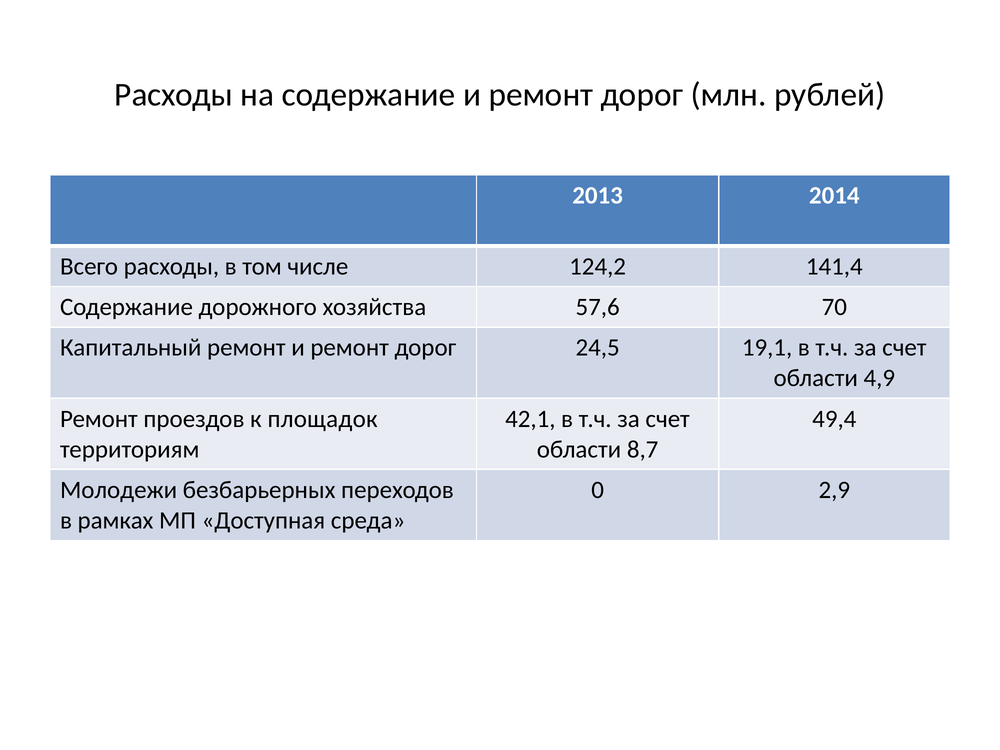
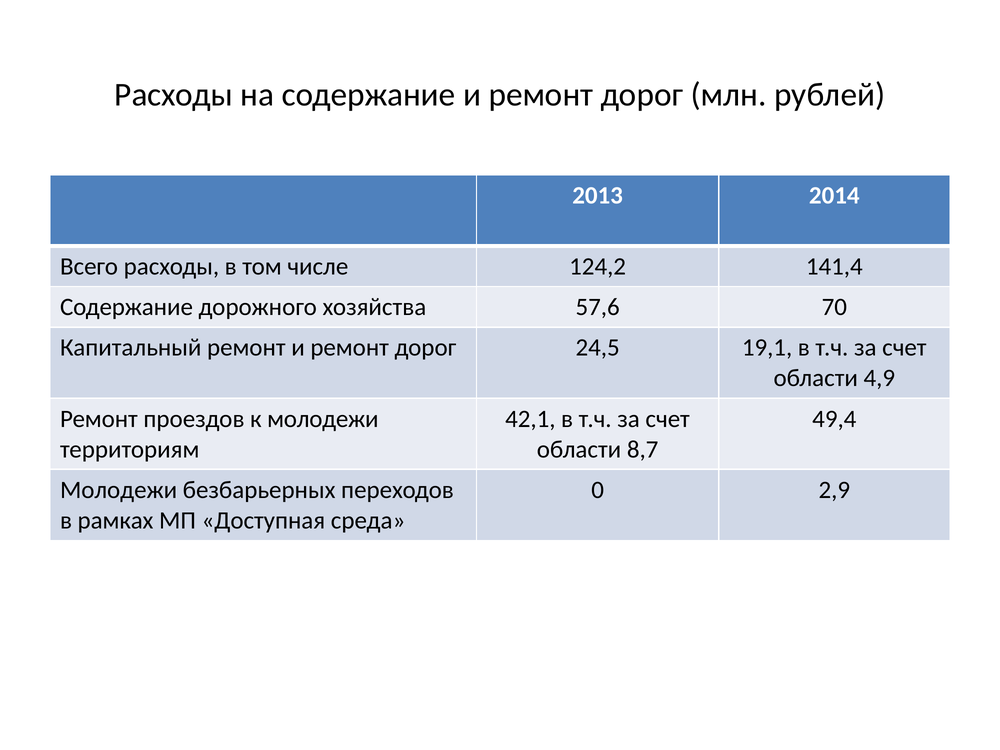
к площадок: площадок -> молодежи
